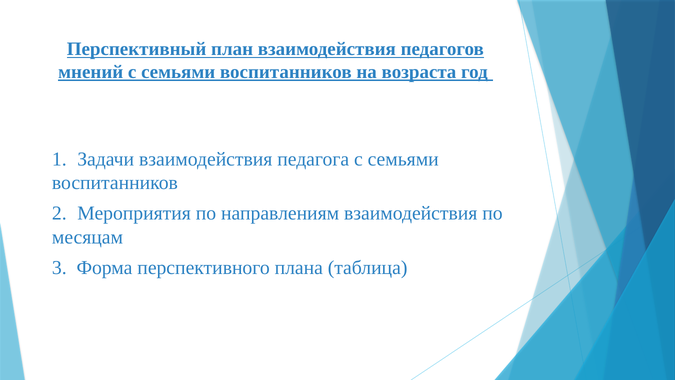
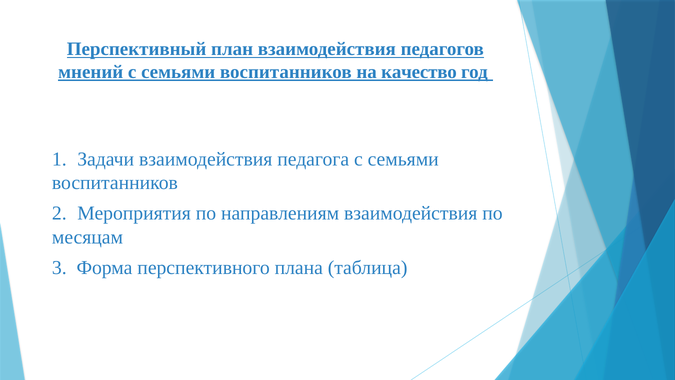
возраста: возраста -> качество
